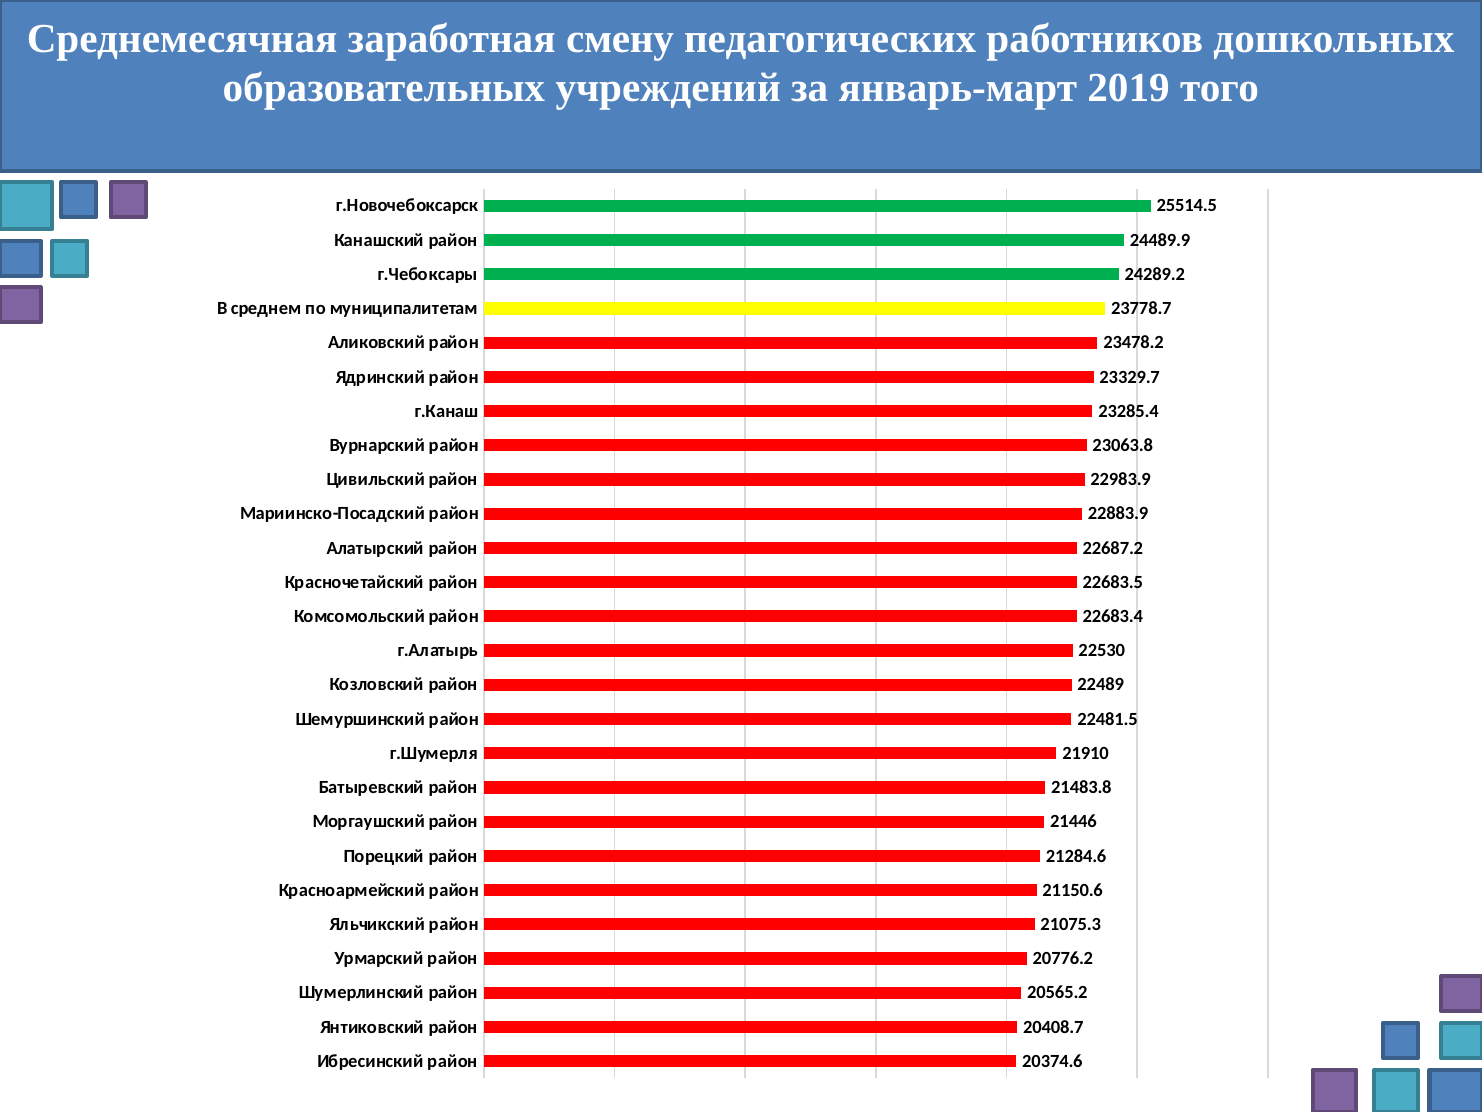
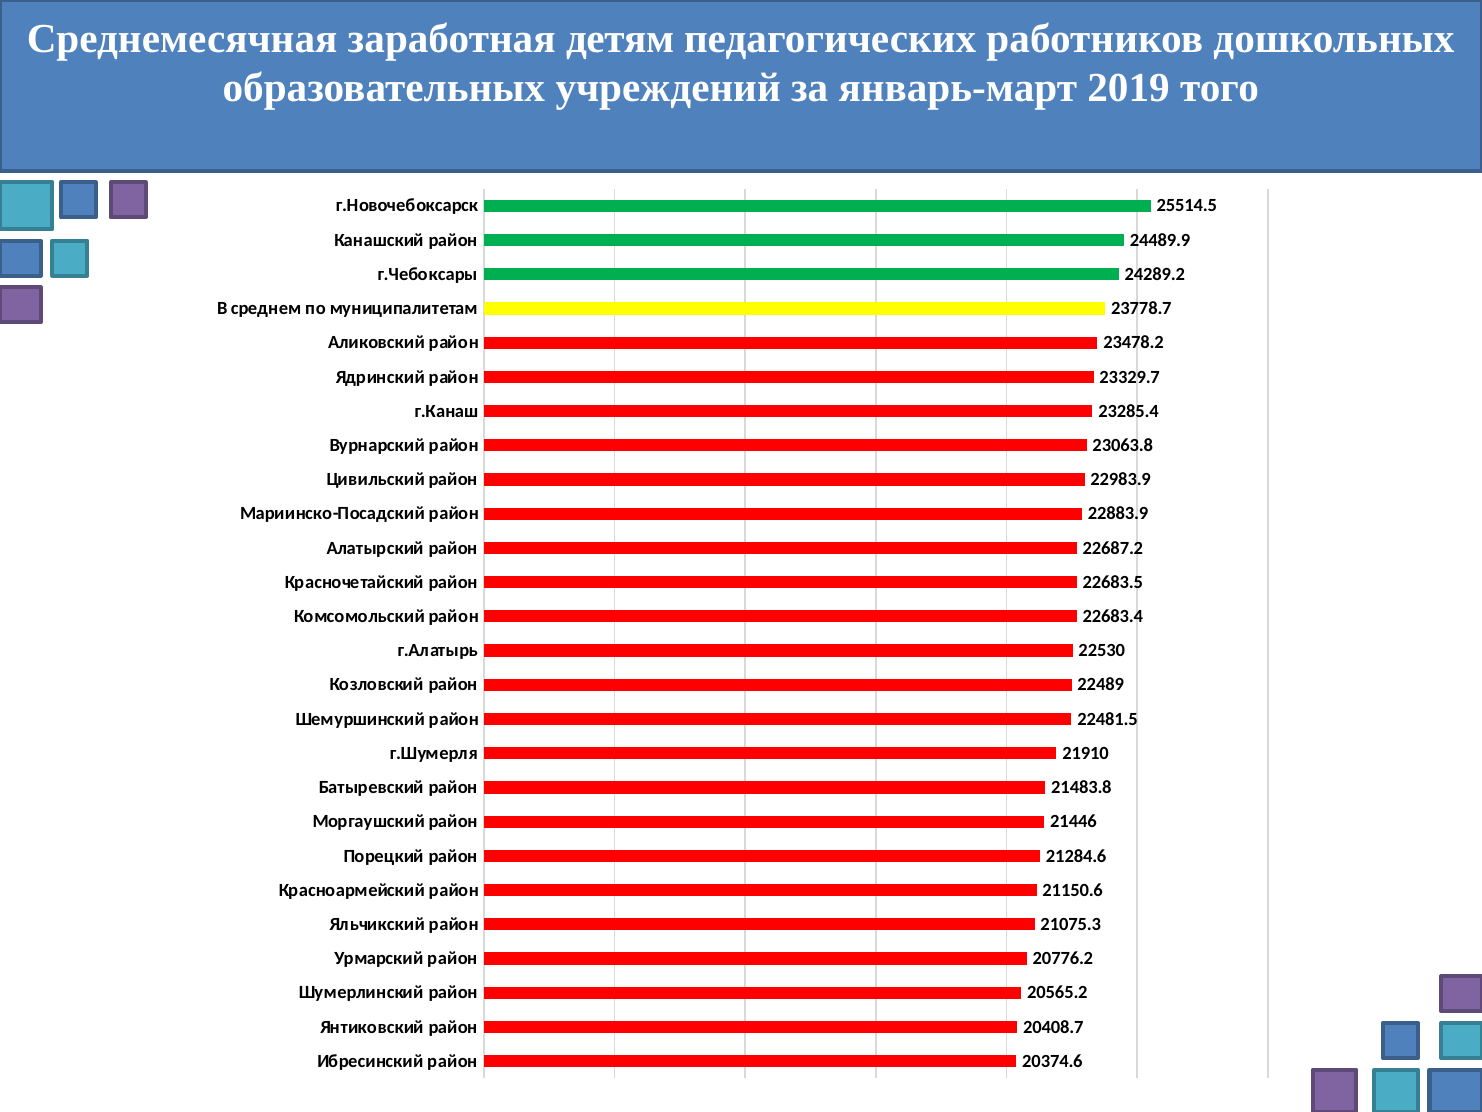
смену: смену -> детям
